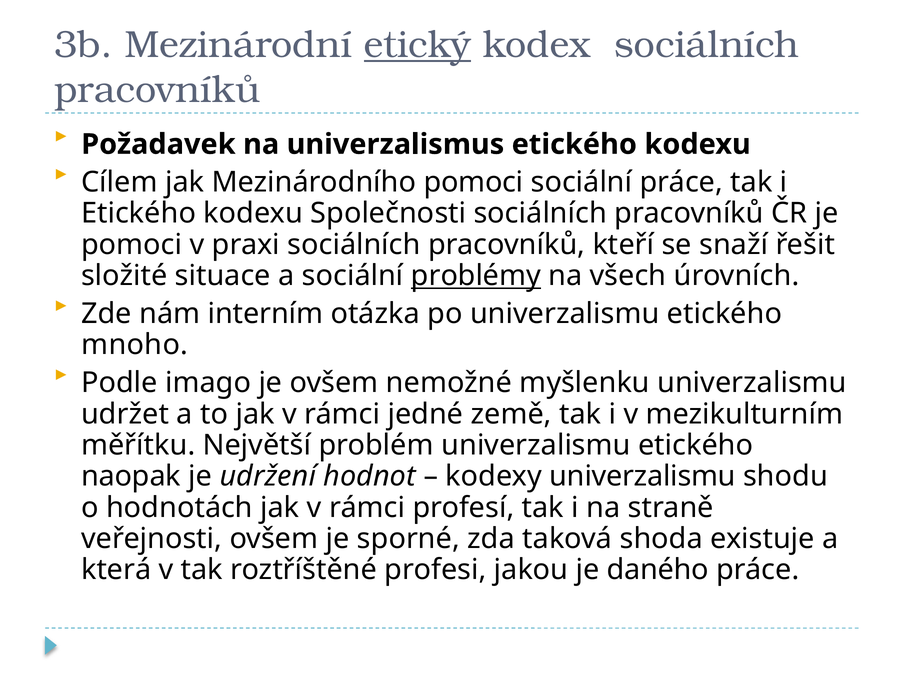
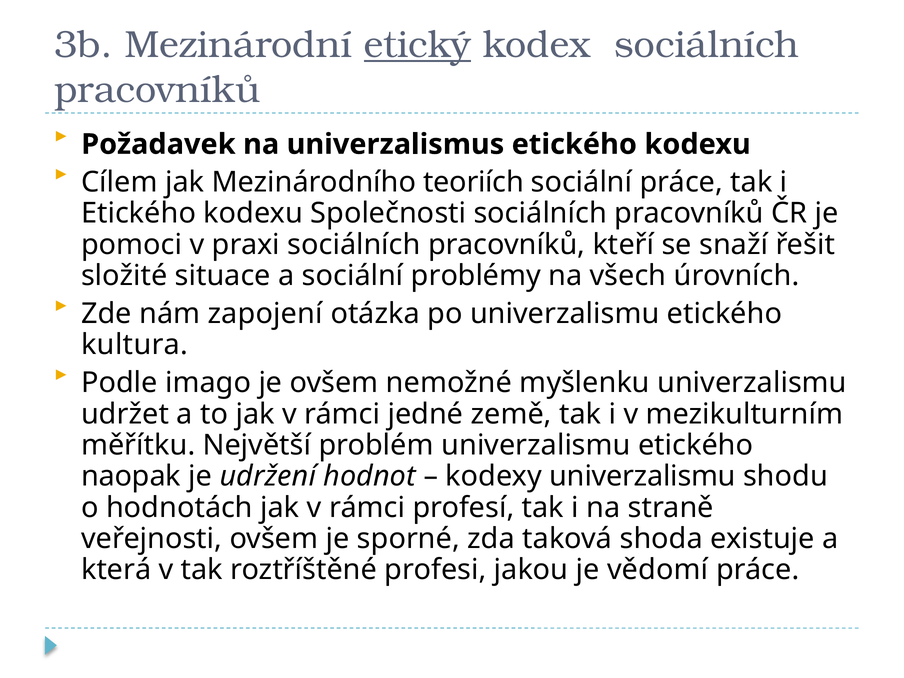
Mezinárodního pomoci: pomoci -> teoriích
problémy underline: present -> none
interním: interním -> zapojení
mnoho: mnoho -> kultura
daného: daného -> vědomí
